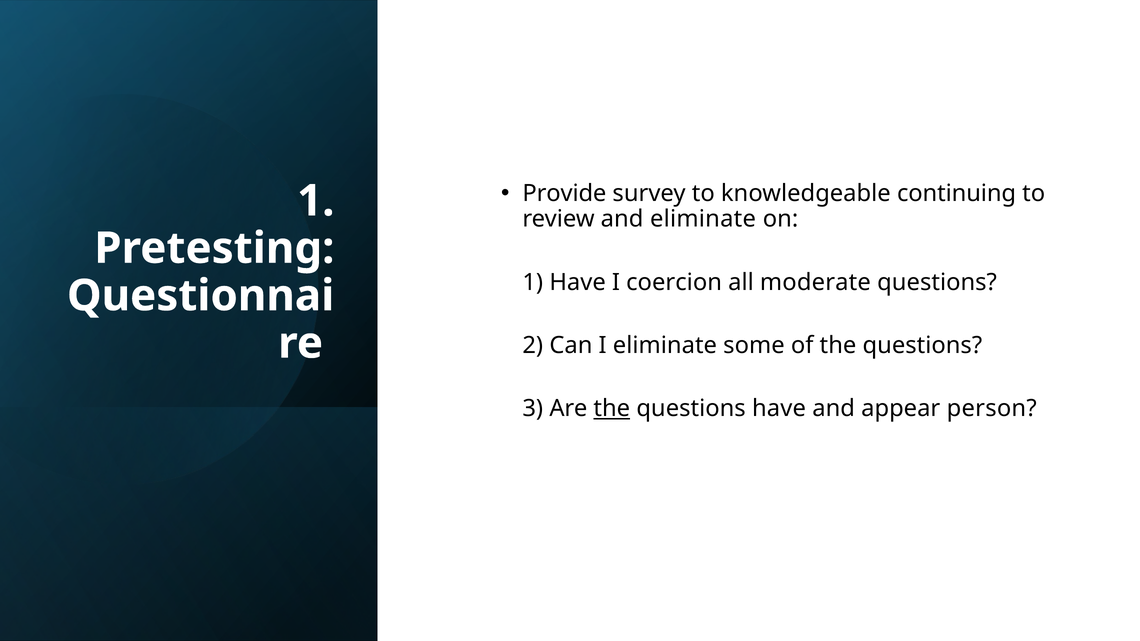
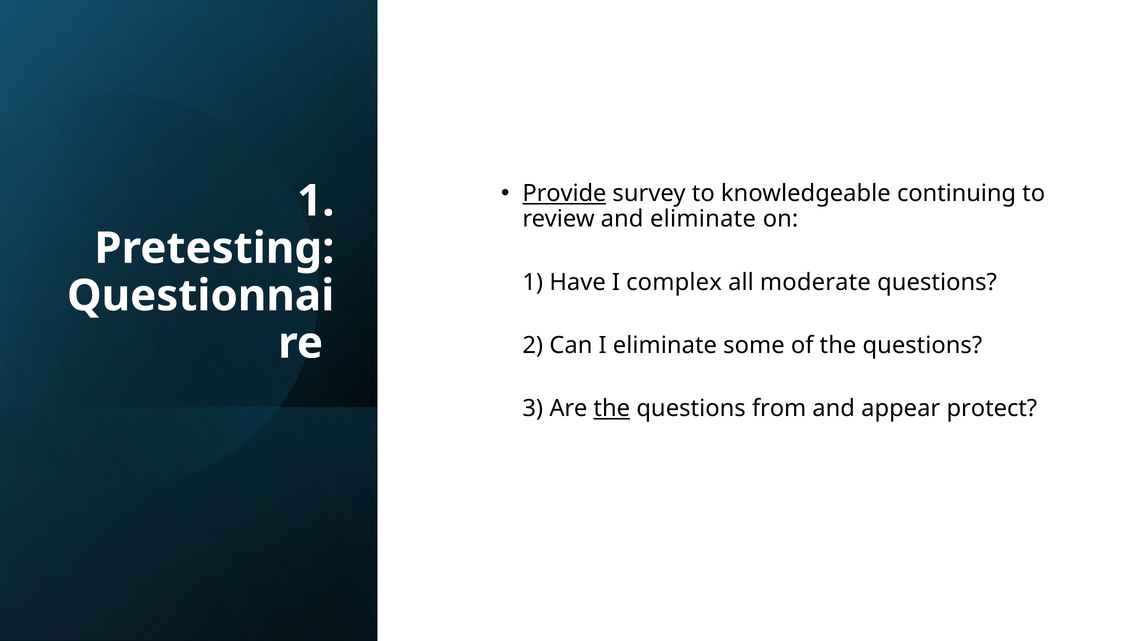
Provide underline: none -> present
coercion: coercion -> complex
questions have: have -> from
person: person -> protect
